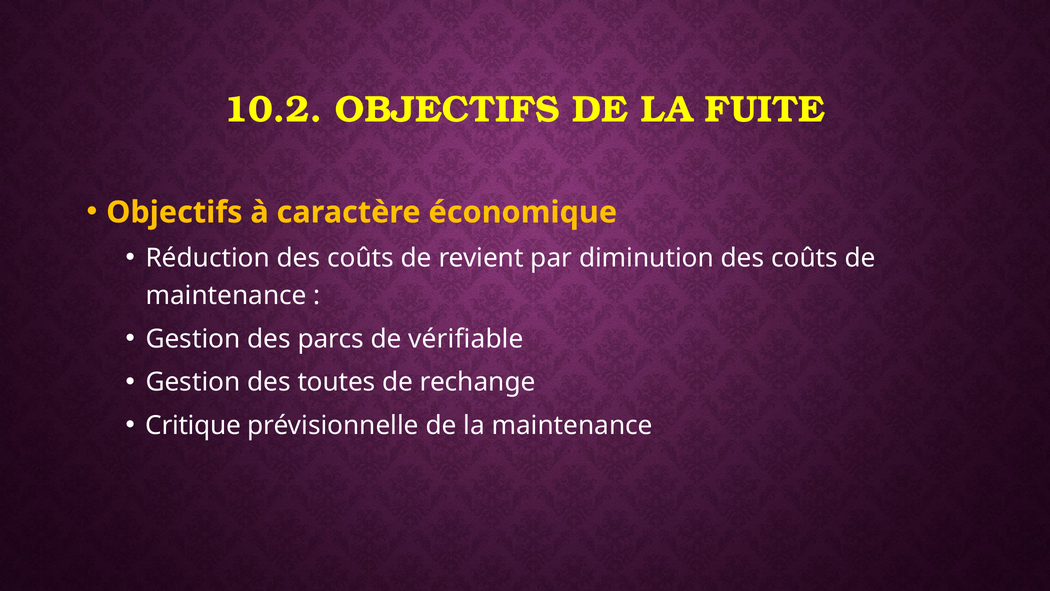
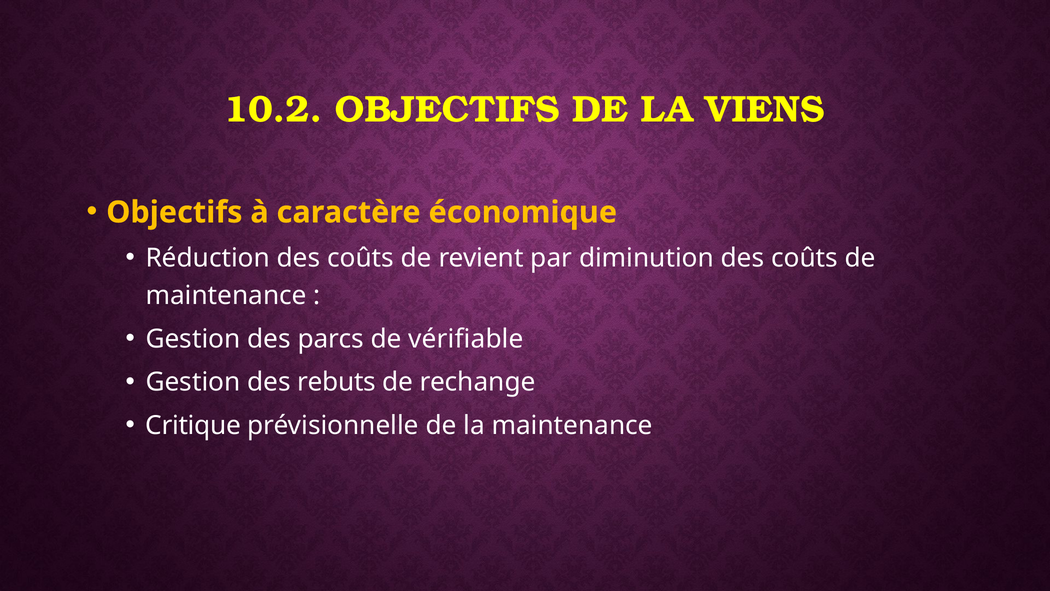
FUITE: FUITE -> VIENS
toutes: toutes -> rebuts
